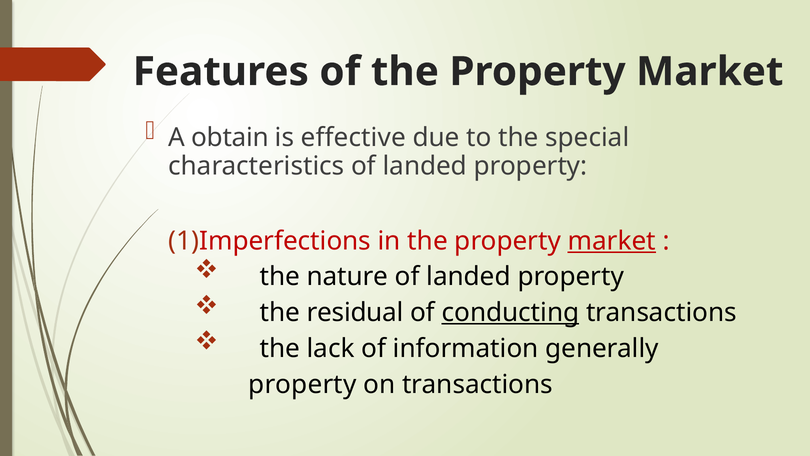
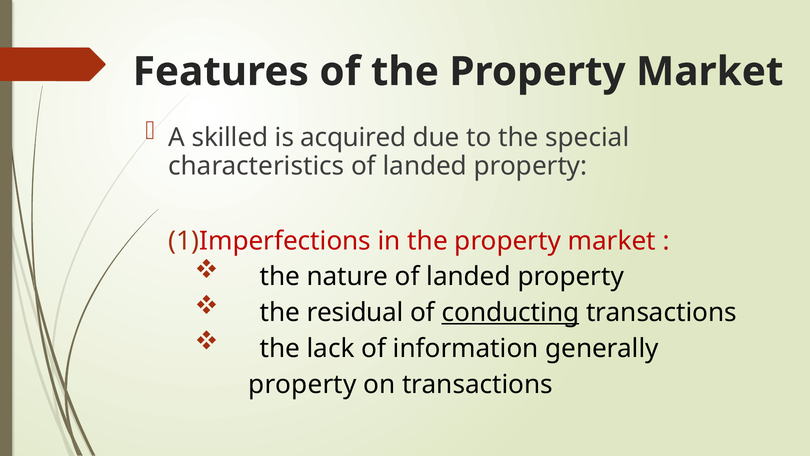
obtain: obtain -> skilled
effective: effective -> acquired
market at (612, 241) underline: present -> none
